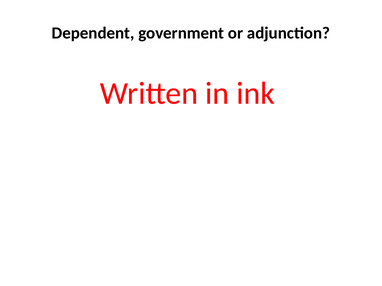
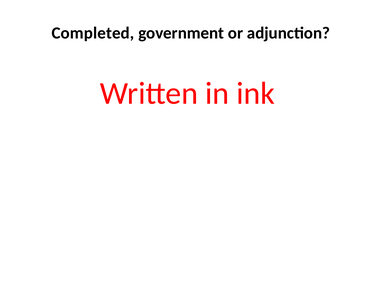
Dependent: Dependent -> Completed
